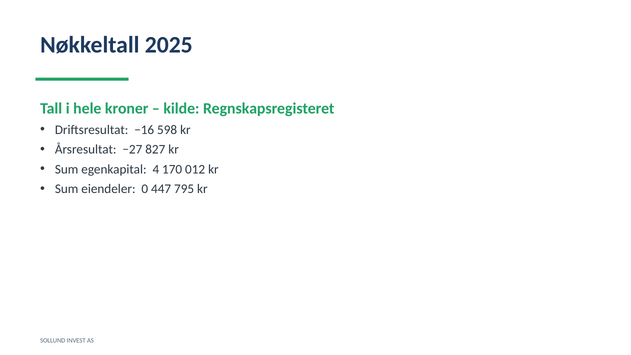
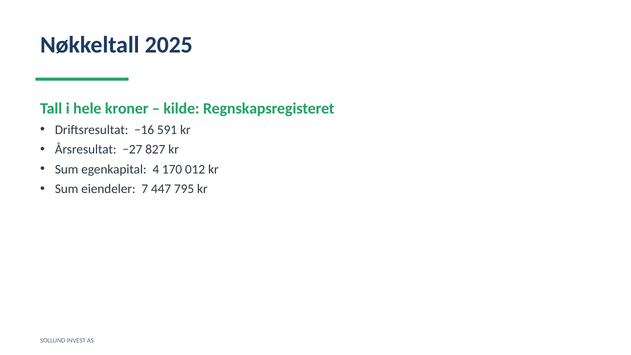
598: 598 -> 591
0: 0 -> 7
